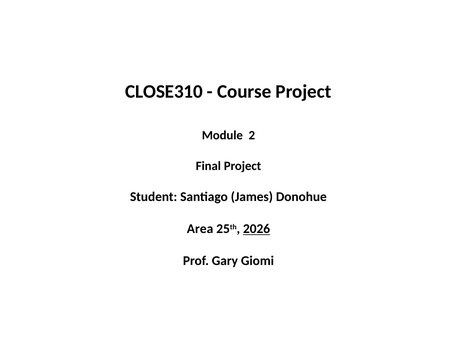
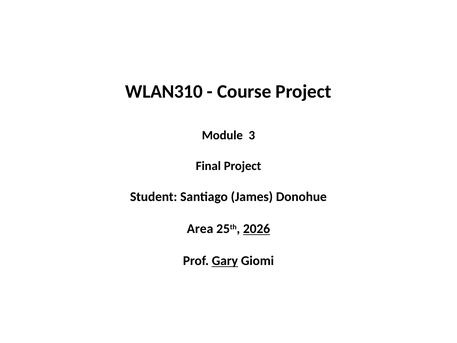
CLOSE310: CLOSE310 -> WLAN310
2: 2 -> 3
Gary underline: none -> present
